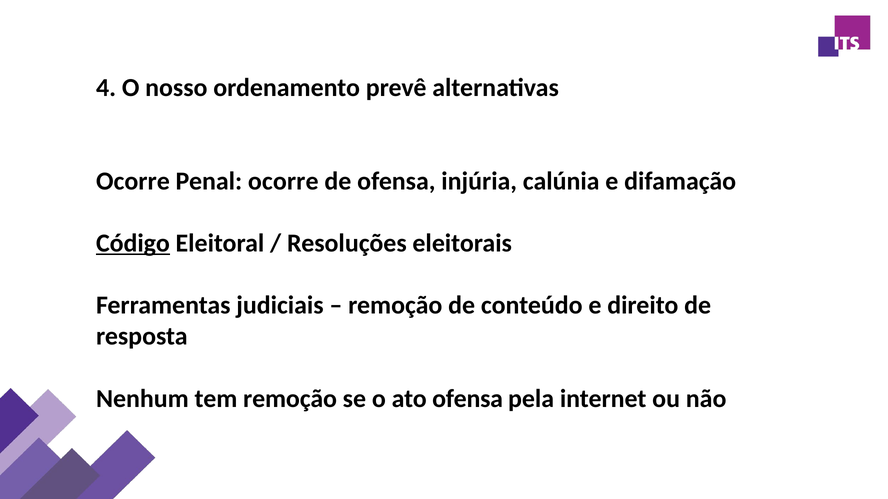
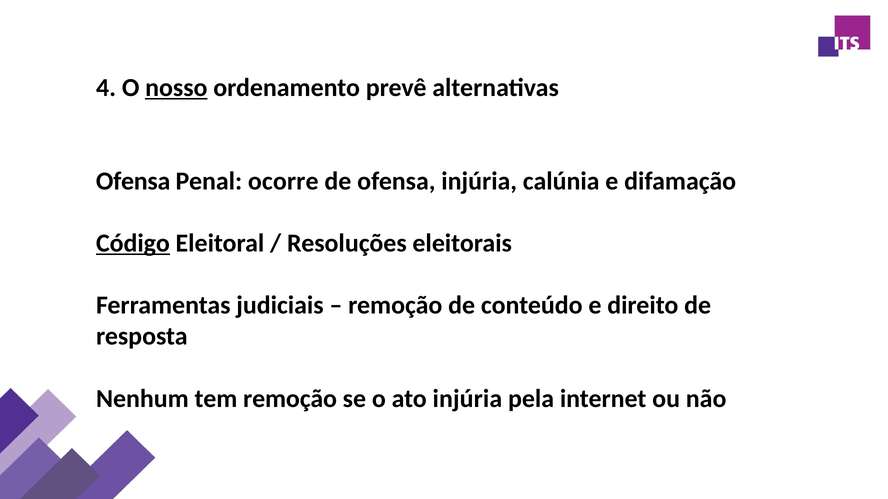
nosso underline: none -> present
Ocorre at (133, 181): Ocorre -> Ofensa
ato ofensa: ofensa -> injúria
